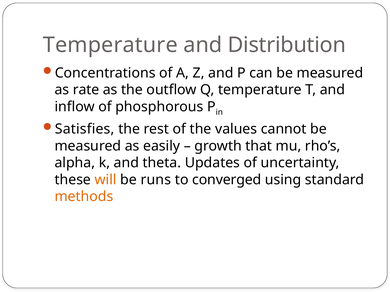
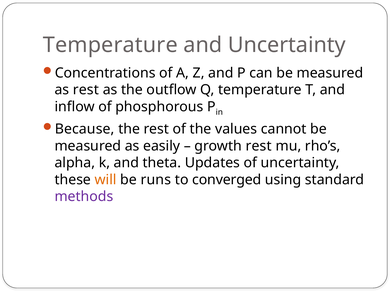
and Distribution: Distribution -> Uncertainty
as rate: rate -> rest
Satisfies: Satisfies -> Because
growth that: that -> rest
methods colour: orange -> purple
